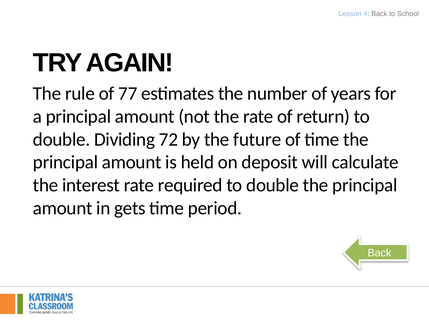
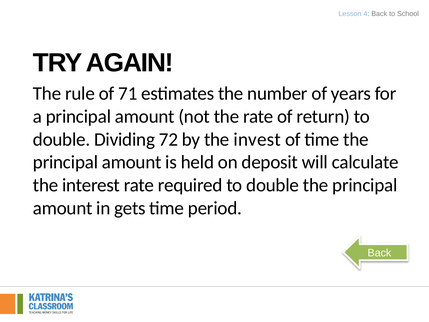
77: 77 -> 71
future: future -> invest
